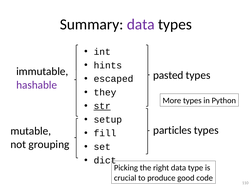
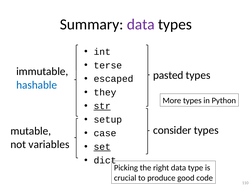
hints: hints -> terse
hashable colour: purple -> blue
particles: particles -> consider
fill: fill -> case
grouping: grouping -> variables
set underline: none -> present
